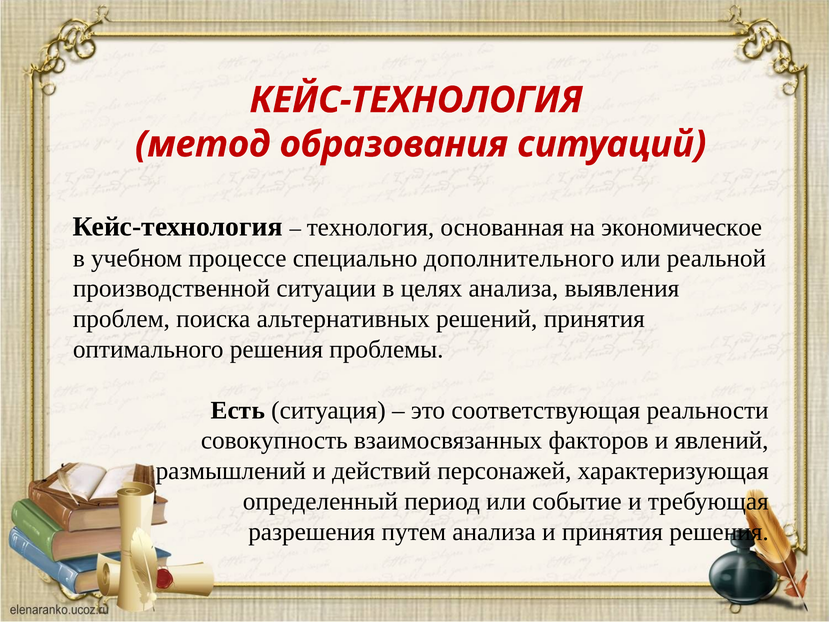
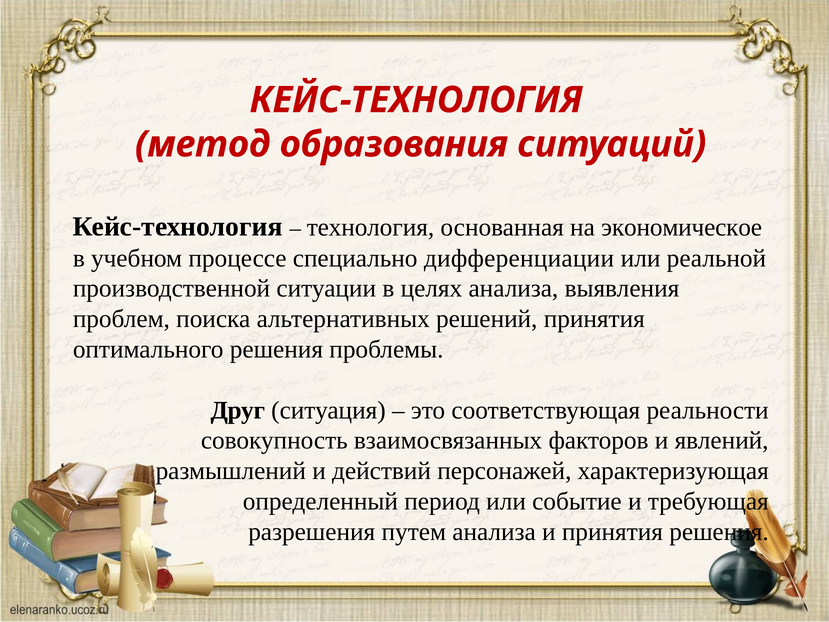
дополнительного: дополнительного -> дифференциации
Есть: Есть -> Друг
